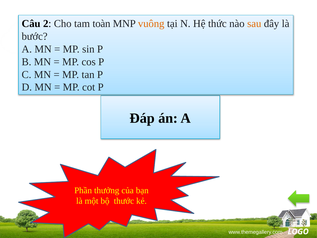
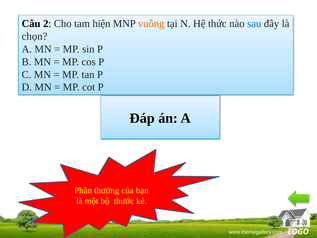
toàn: toàn -> hiện
sau colour: orange -> blue
bước: bước -> chọn
